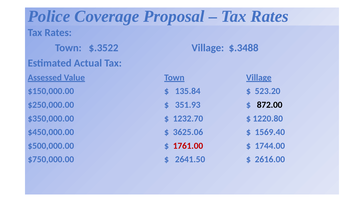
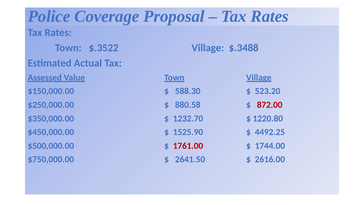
135.84: 135.84 -> 588.30
351.93: 351.93 -> 880.58
872.00 colour: black -> red
3625.06: 3625.06 -> 1525.90
1569.40: 1569.40 -> 4492.25
